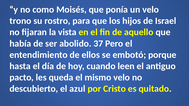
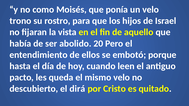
37: 37 -> 20
azul: azul -> dirá
